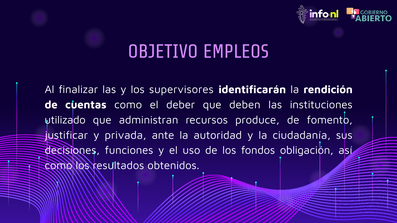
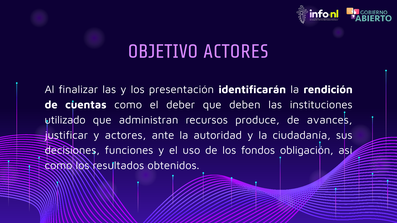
OBJETIVO EMPLEOS: EMPLEOS -> ACTORES
supervisores: supervisores -> presentación
fomento: fomento -> avances
y privada: privada -> actores
